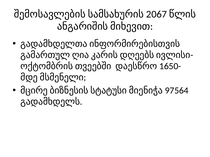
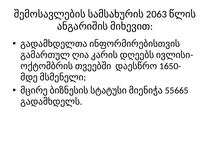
2067: 2067 -> 2063
97564: 97564 -> 55665
